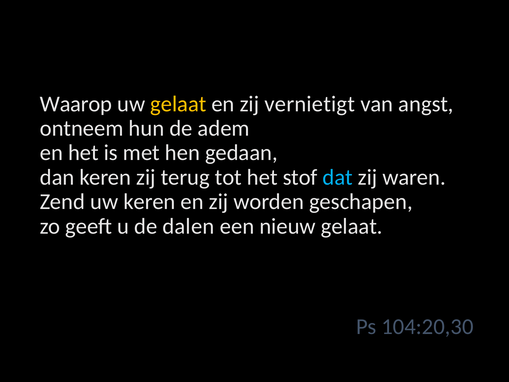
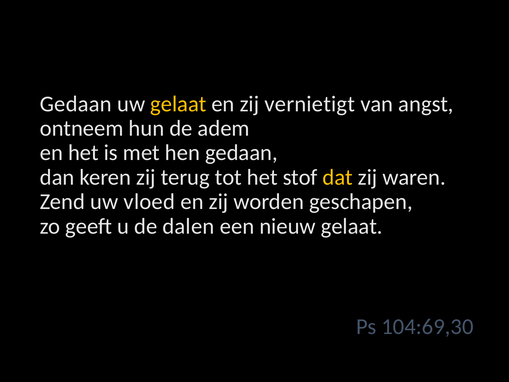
Waarop at (76, 104): Waarop -> Gedaan
dat colour: light blue -> yellow
uw keren: keren -> vloed
104:20,30: 104:20,30 -> 104:69,30
